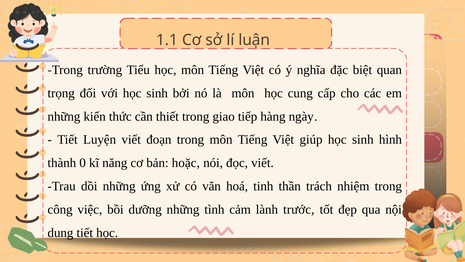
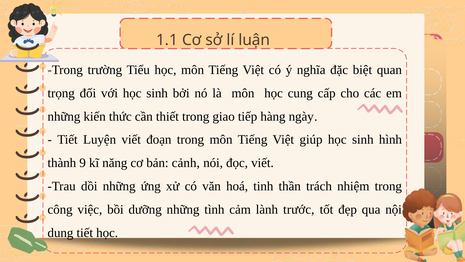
0: 0 -> 9
hoặc: hoặc -> cảnh
